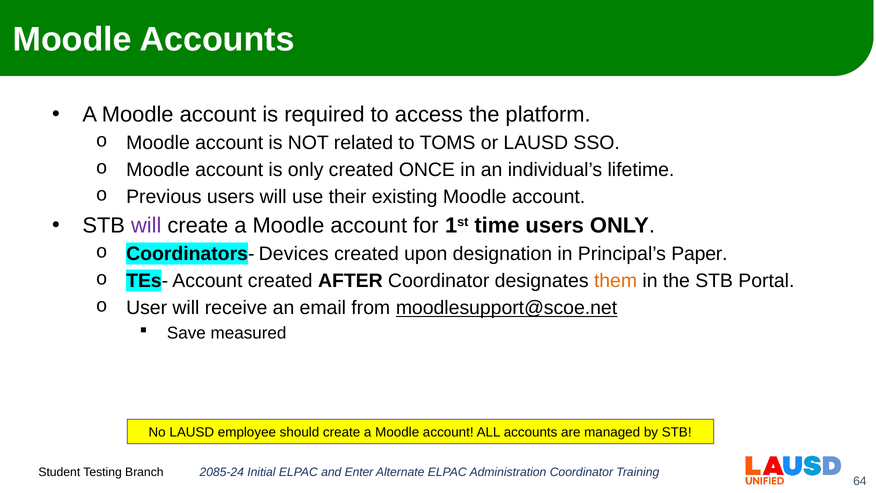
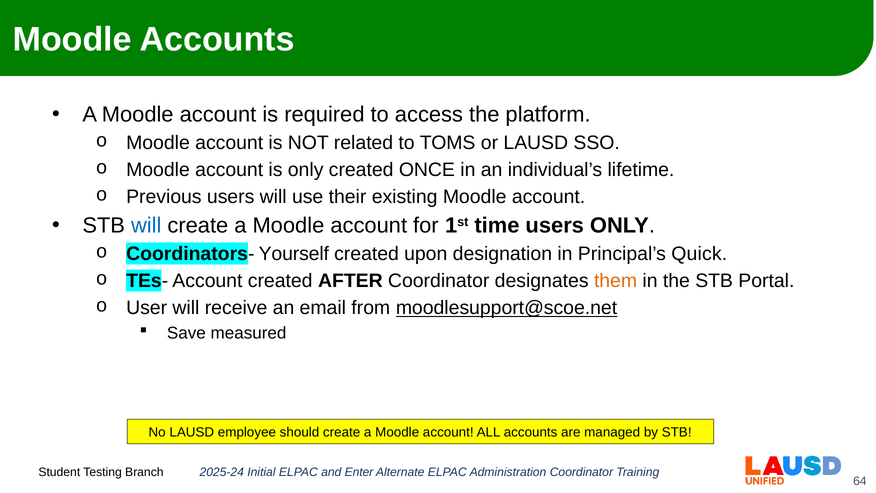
will at (146, 226) colour: purple -> blue
Devices: Devices -> Yourself
Paper: Paper -> Quick
2085-24: 2085-24 -> 2025-24
